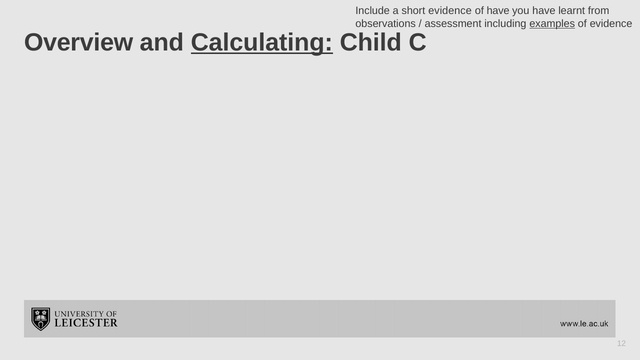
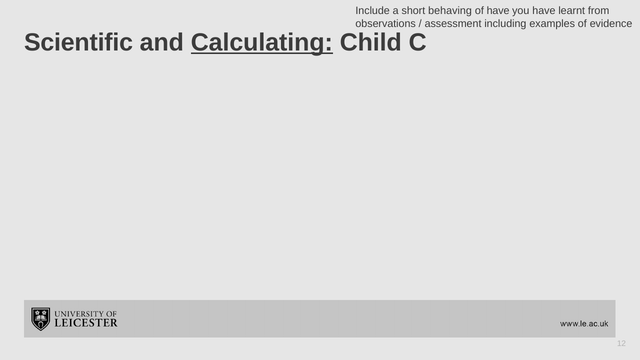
short evidence: evidence -> behaving
examples underline: present -> none
Overview: Overview -> Scientific
